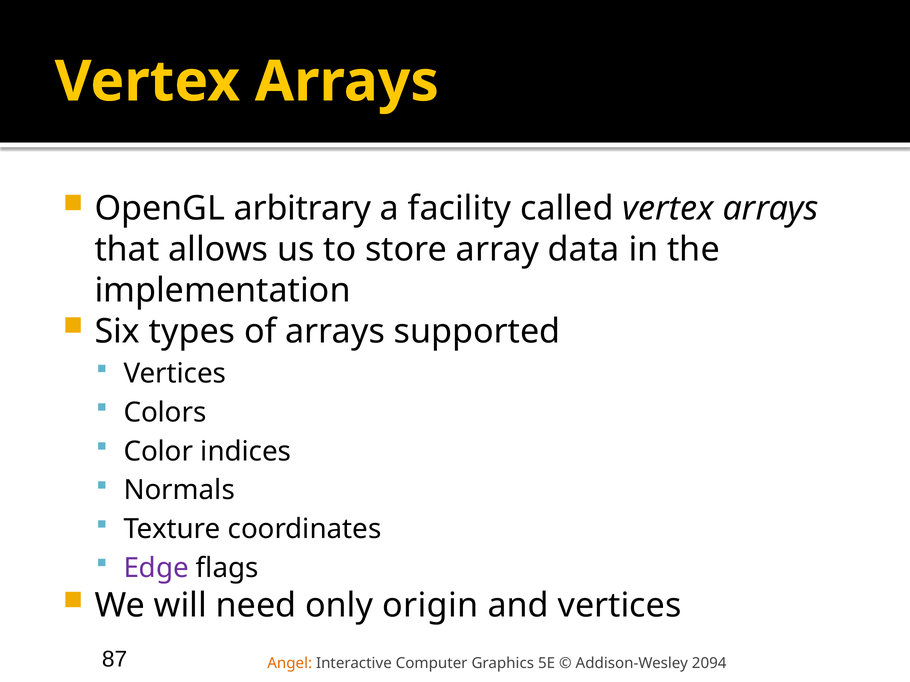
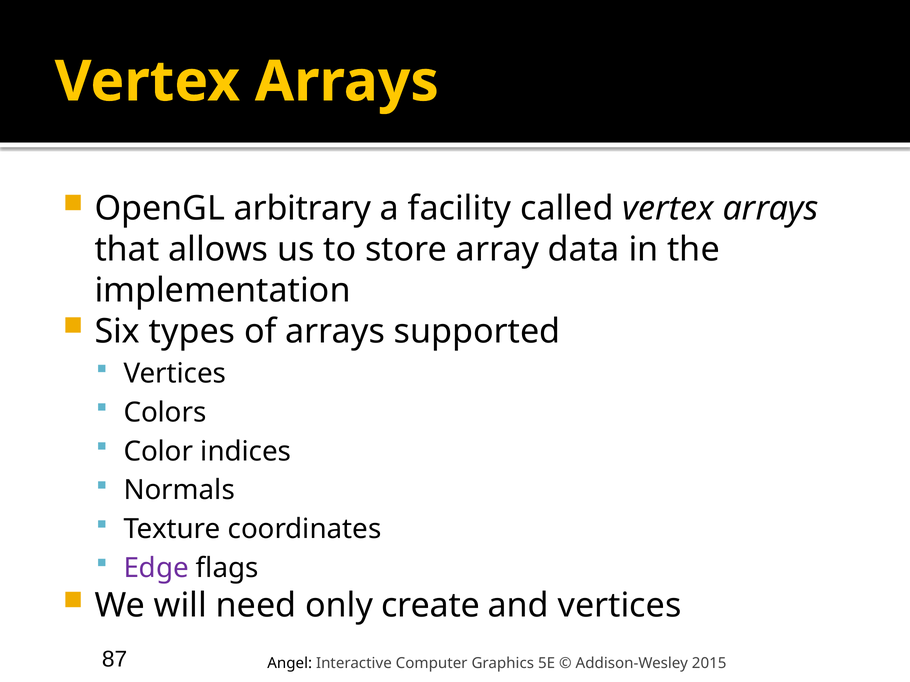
origin: origin -> create
Angel colour: orange -> black
2094: 2094 -> 2015
